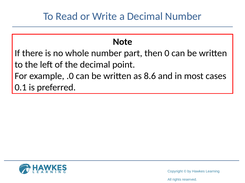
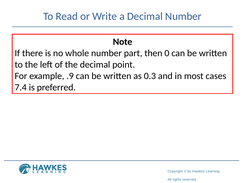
.0: .0 -> .9
8.6: 8.6 -> 0.3
0.1: 0.1 -> 7.4
